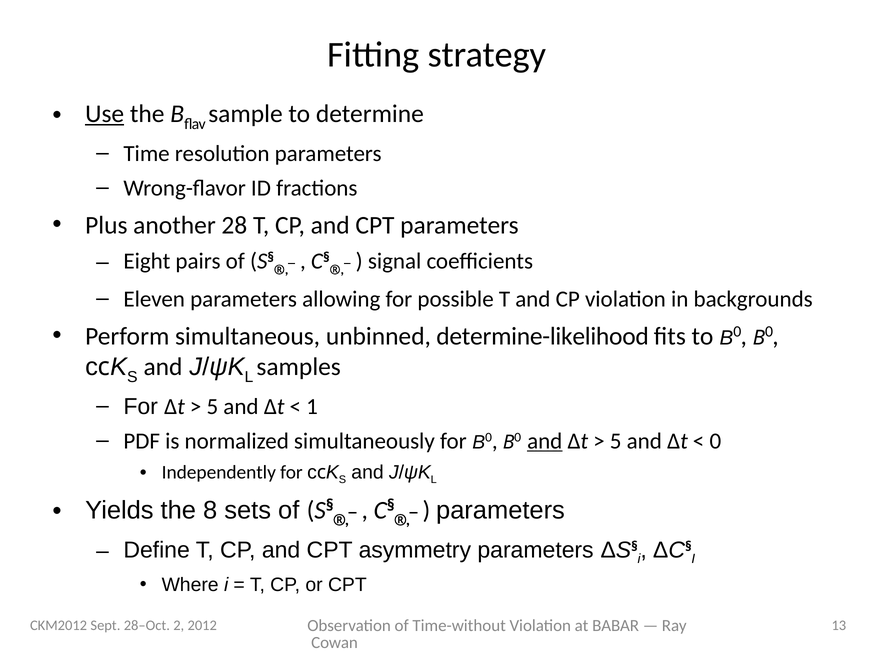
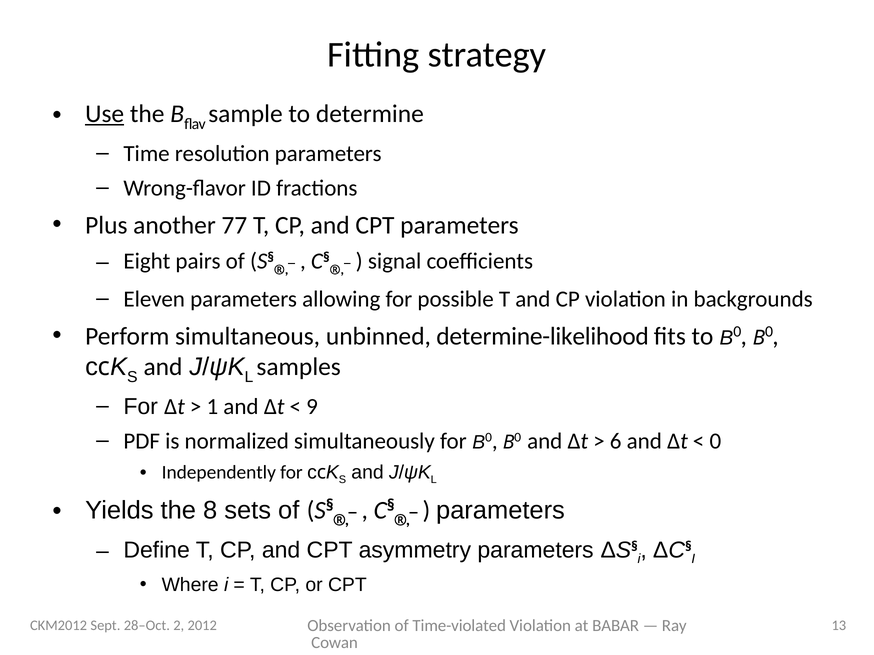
28: 28 -> 77
5 at (212, 407): 5 -> 1
1: 1 -> 9
and at (545, 441) underline: present -> none
5 at (616, 441): 5 -> 6
Time-without: Time-without -> Time-violated
